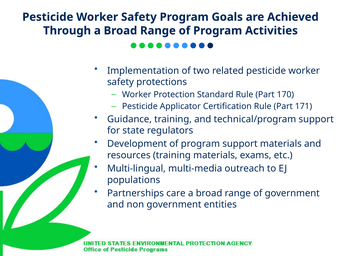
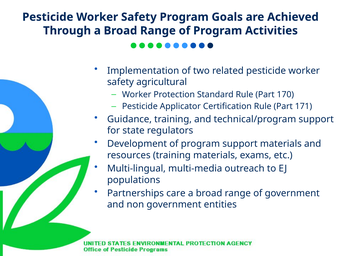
protections: protections -> agricultural
